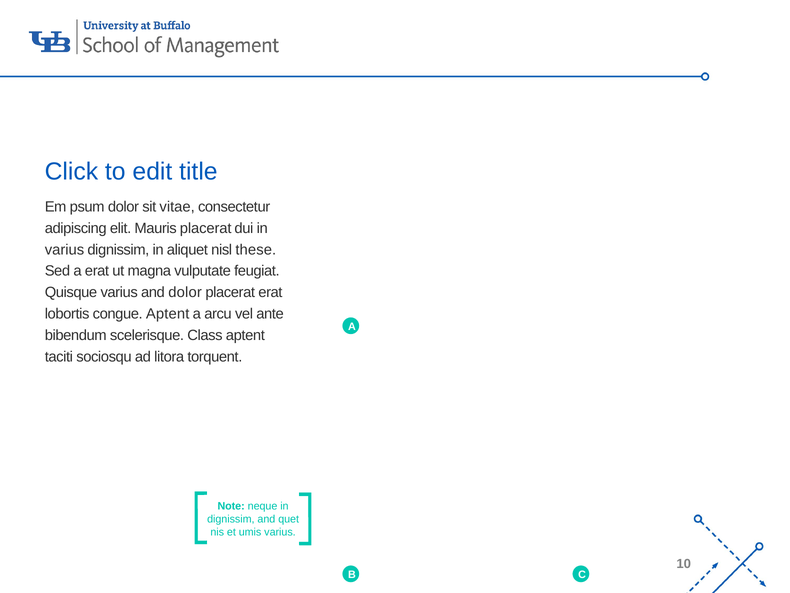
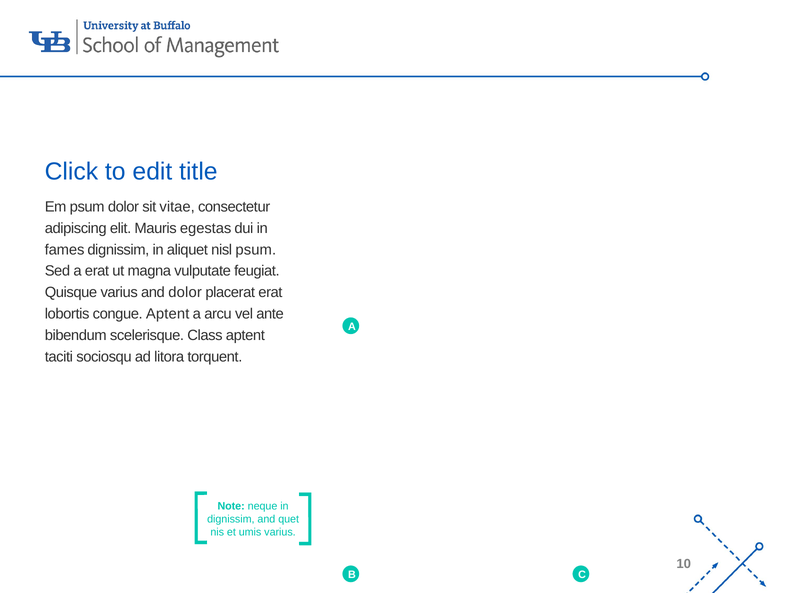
Mauris placerat: placerat -> egestas
varius at (64, 249): varius -> fames
nisl these: these -> psum
